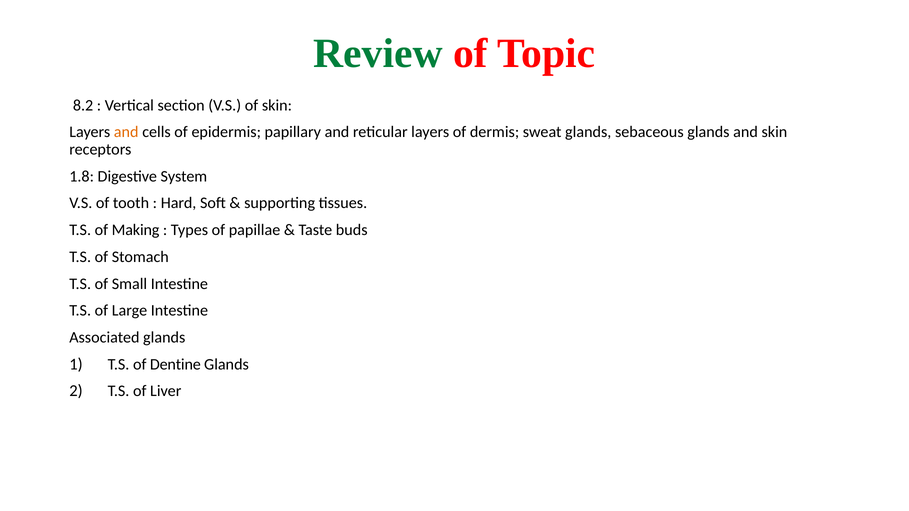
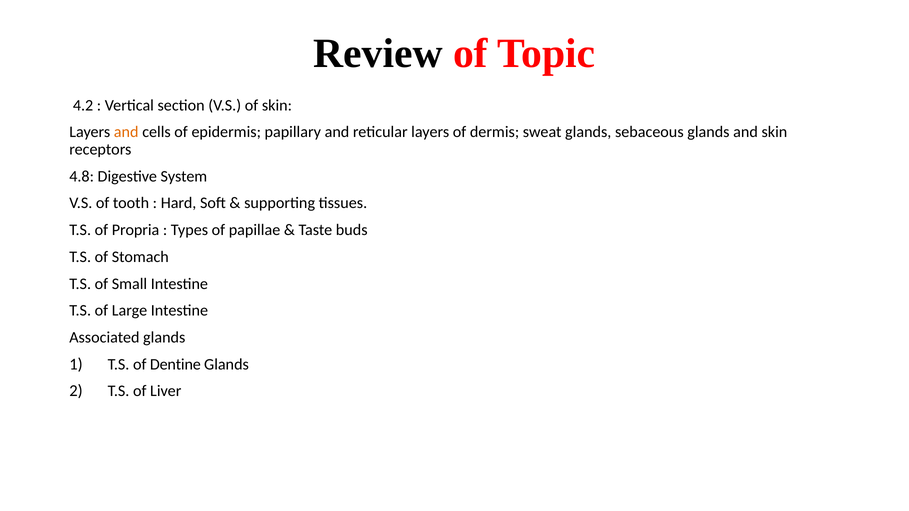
Review colour: green -> black
8.2: 8.2 -> 4.2
1.8: 1.8 -> 4.8
Making: Making -> Propria
